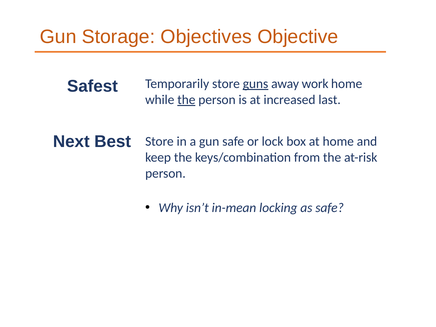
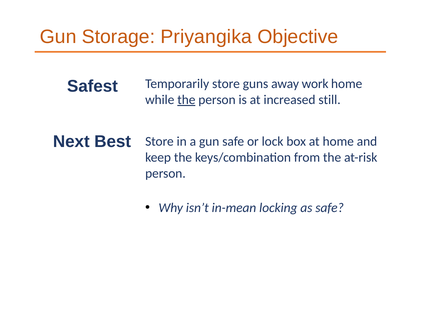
Objectives: Objectives -> Priyangika
guns underline: present -> none
last: last -> still
